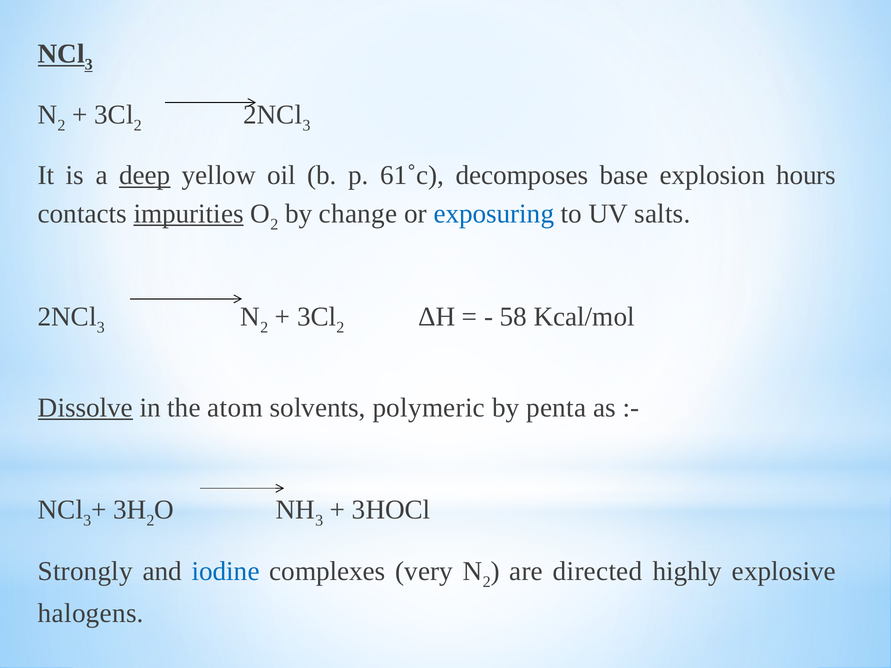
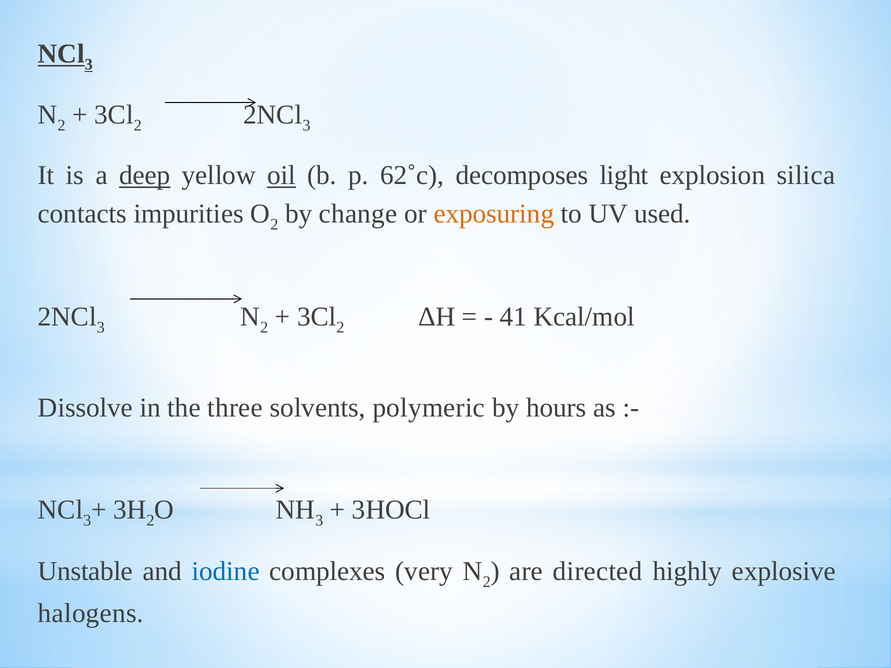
oil underline: none -> present
61˚c: 61˚c -> 62˚c
base: base -> light
hours: hours -> silica
impurities underline: present -> none
exposuring colour: blue -> orange
salts: salts -> used
58: 58 -> 41
Dissolve underline: present -> none
atom: atom -> three
penta: penta -> hours
Strongly: Strongly -> Unstable
